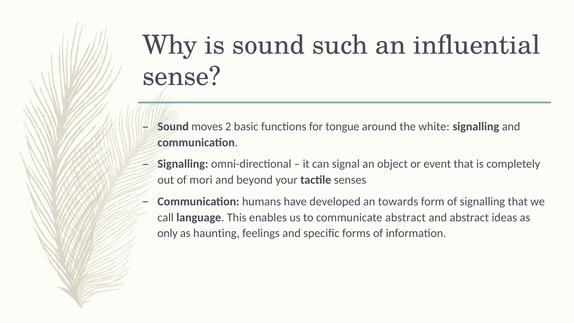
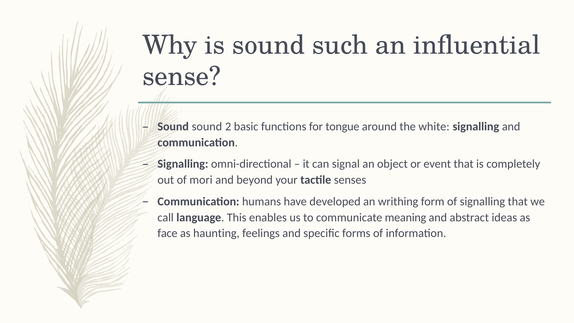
Sound moves: moves -> sound
towards: towards -> writhing
communicate abstract: abstract -> meaning
only: only -> face
